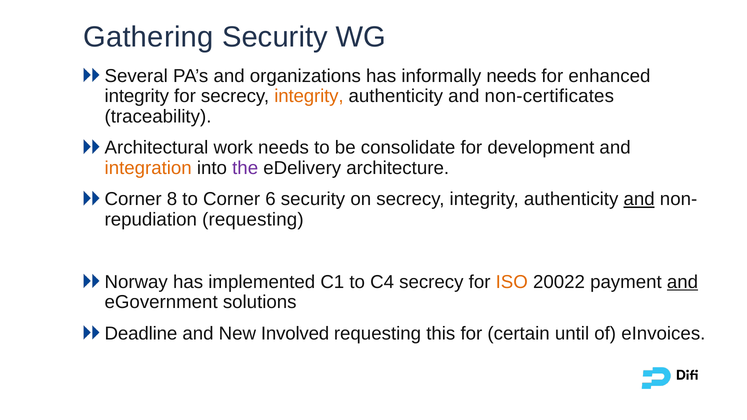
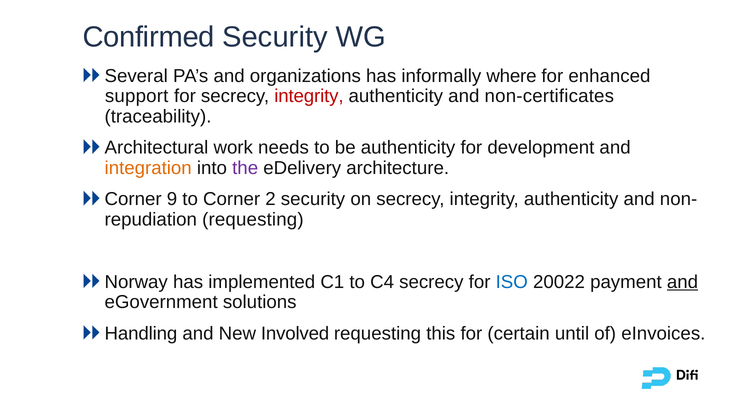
Gathering: Gathering -> Confirmed
informally needs: needs -> where
integrity at (137, 96): integrity -> support
integrity at (309, 96) colour: orange -> red
be consolidate: consolidate -> authenticity
8: 8 -> 9
6: 6 -> 2
and at (639, 199) underline: present -> none
ISO colour: orange -> blue
Deadline: Deadline -> Handling
